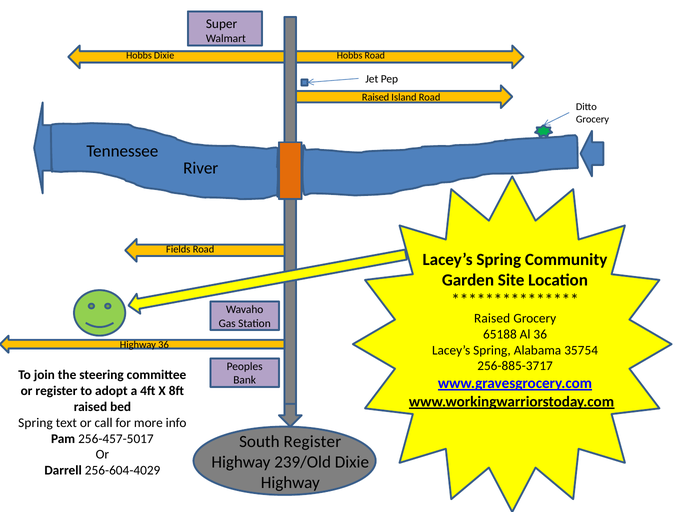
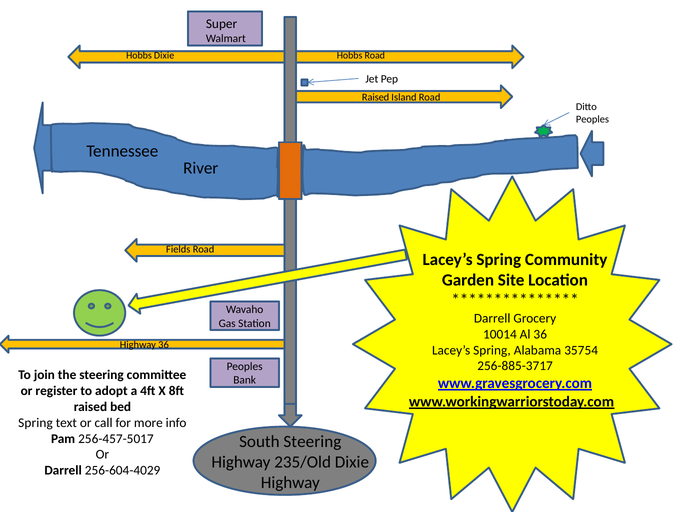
Grocery at (592, 120): Grocery -> Peoples
Raised at (492, 318): Raised -> Darrell
65188: 65188 -> 10014
South Register: Register -> Steering
239/Old: 239/Old -> 235/Old
